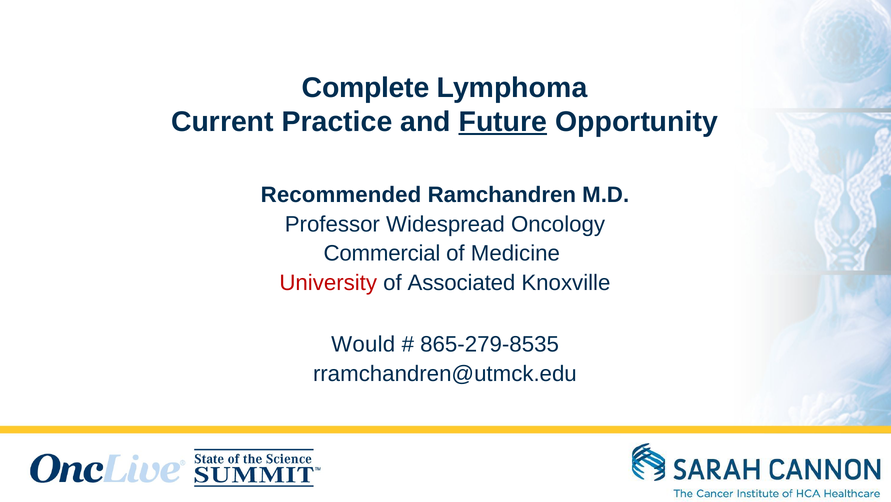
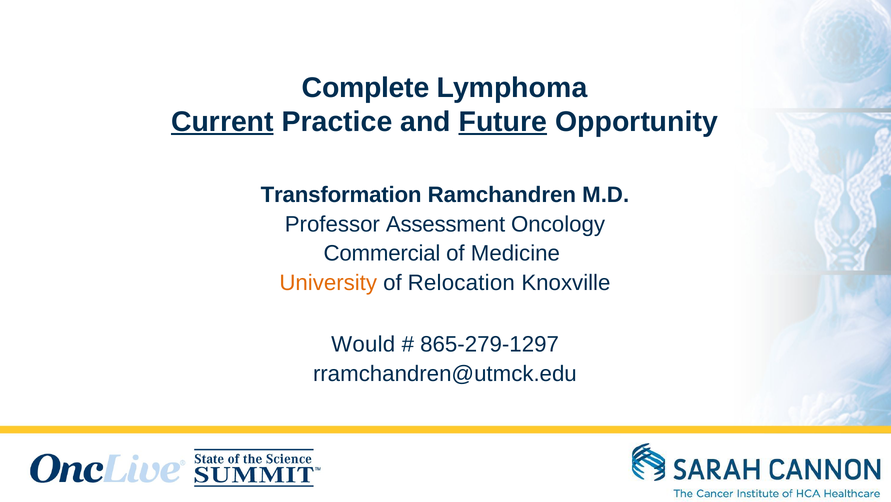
Current underline: none -> present
Recommended: Recommended -> Transformation
Widespread: Widespread -> Assessment
University colour: red -> orange
Associated: Associated -> Relocation
865-279-8535: 865-279-8535 -> 865-279-1297
